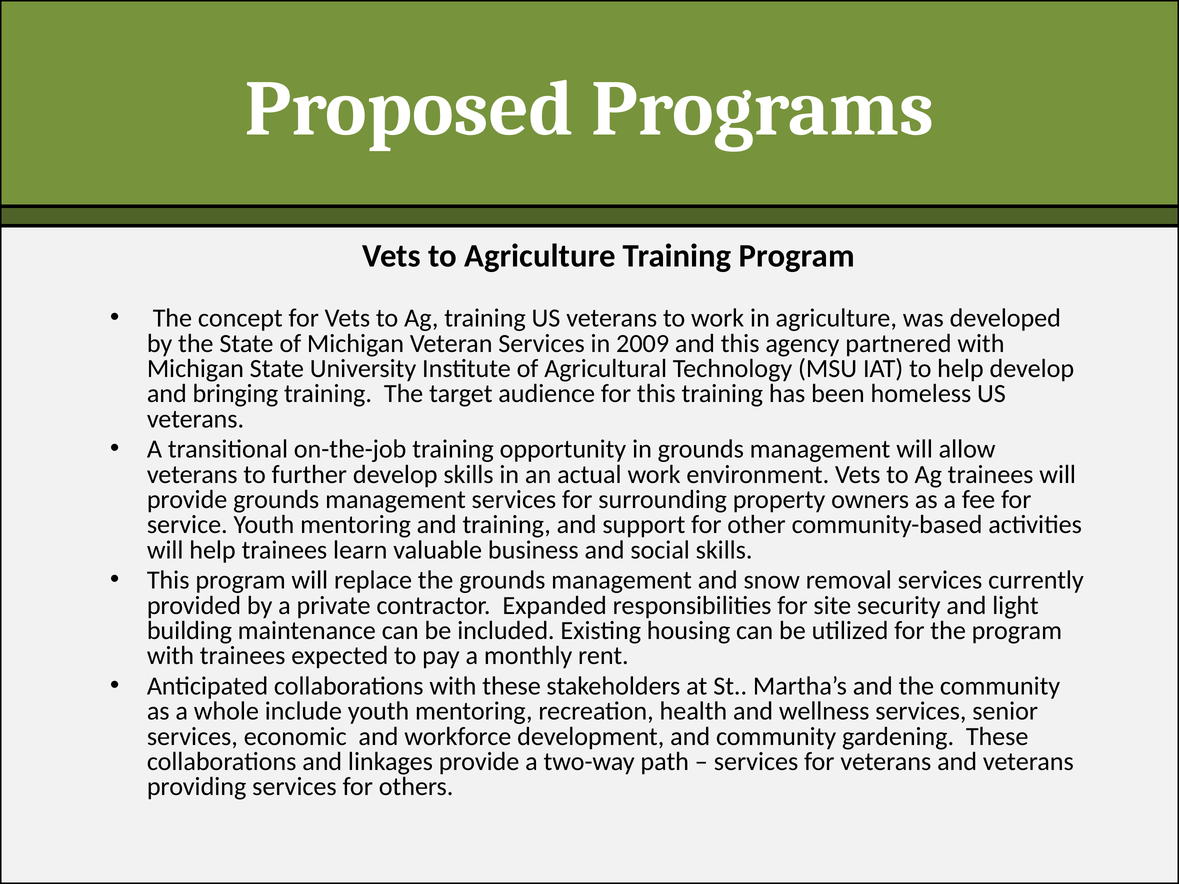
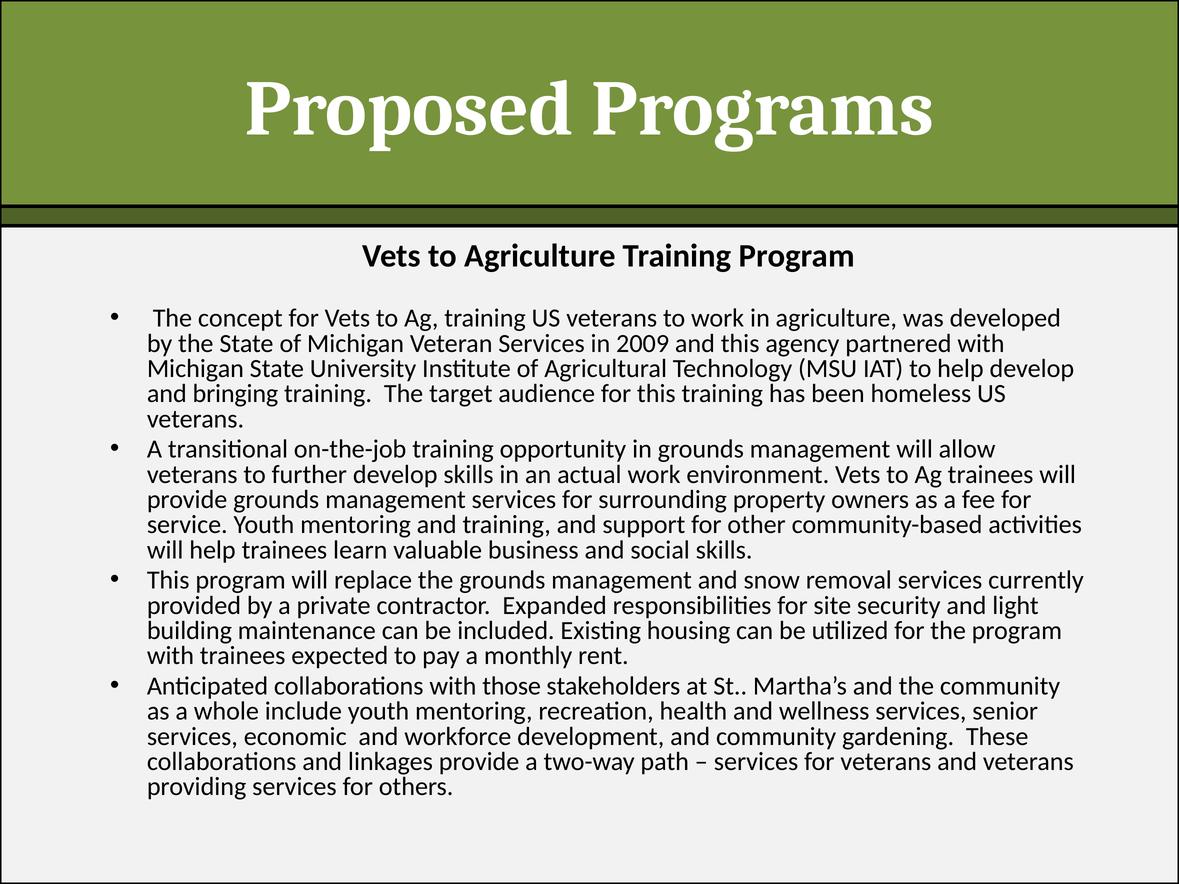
with these: these -> those
